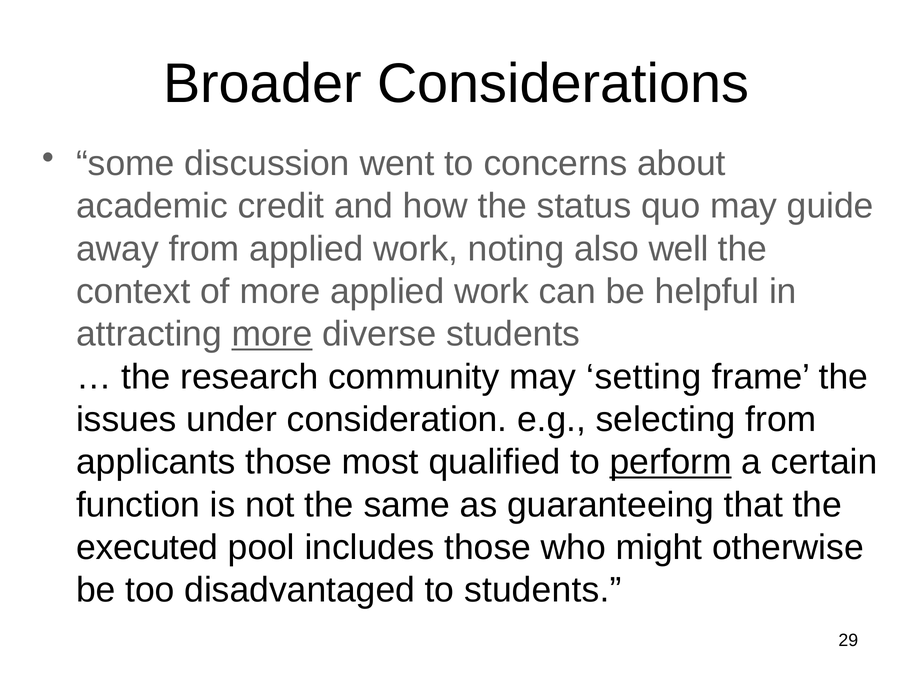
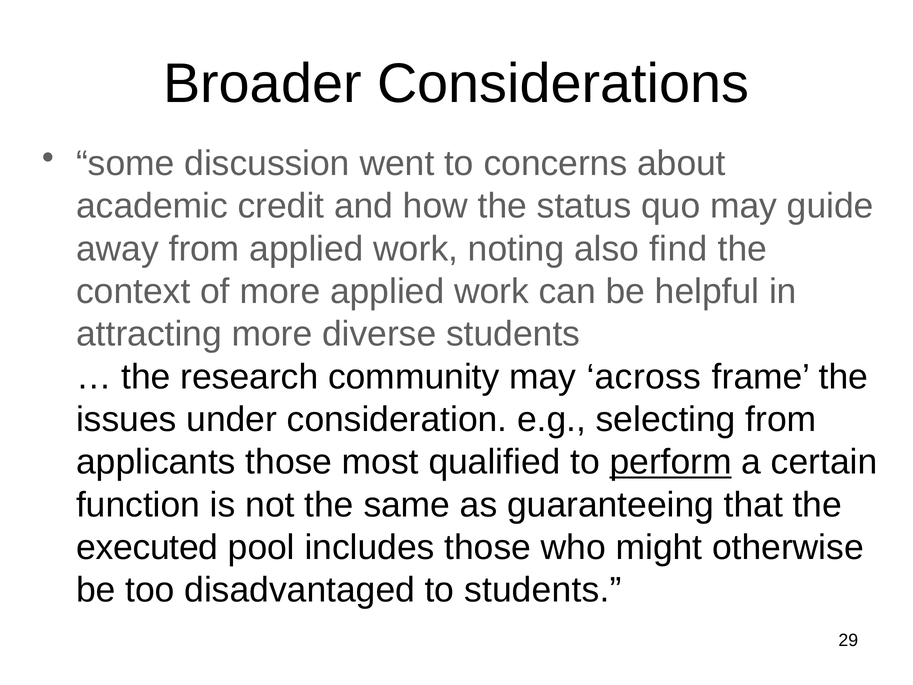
well: well -> find
more at (272, 334) underline: present -> none
setting: setting -> across
